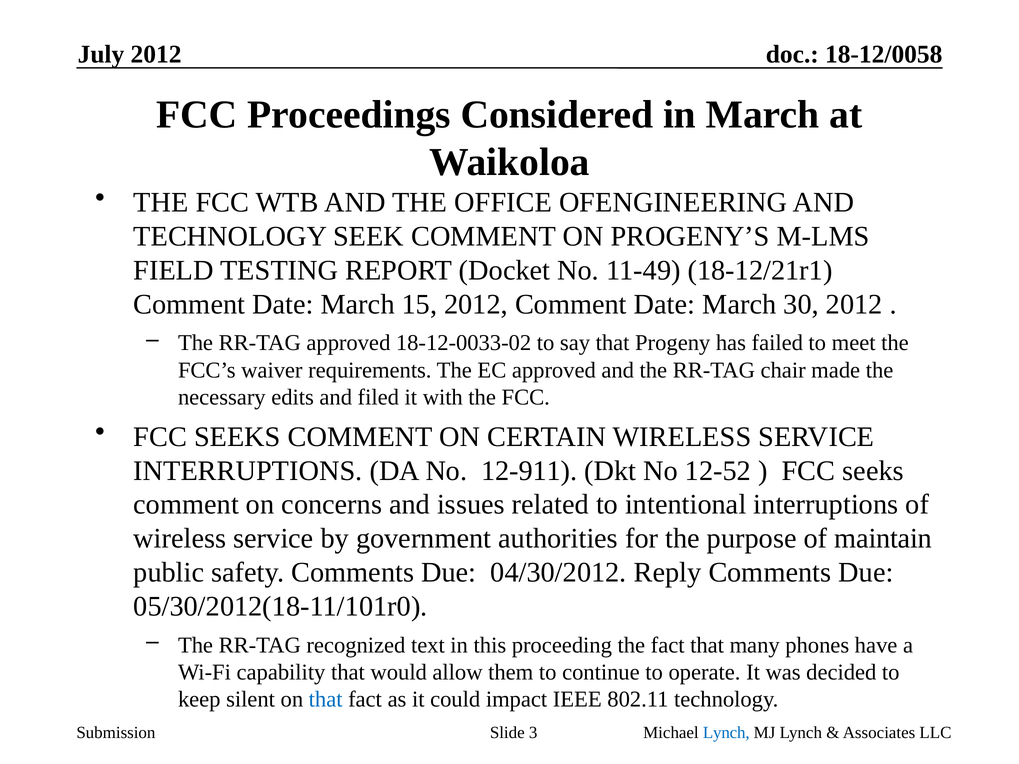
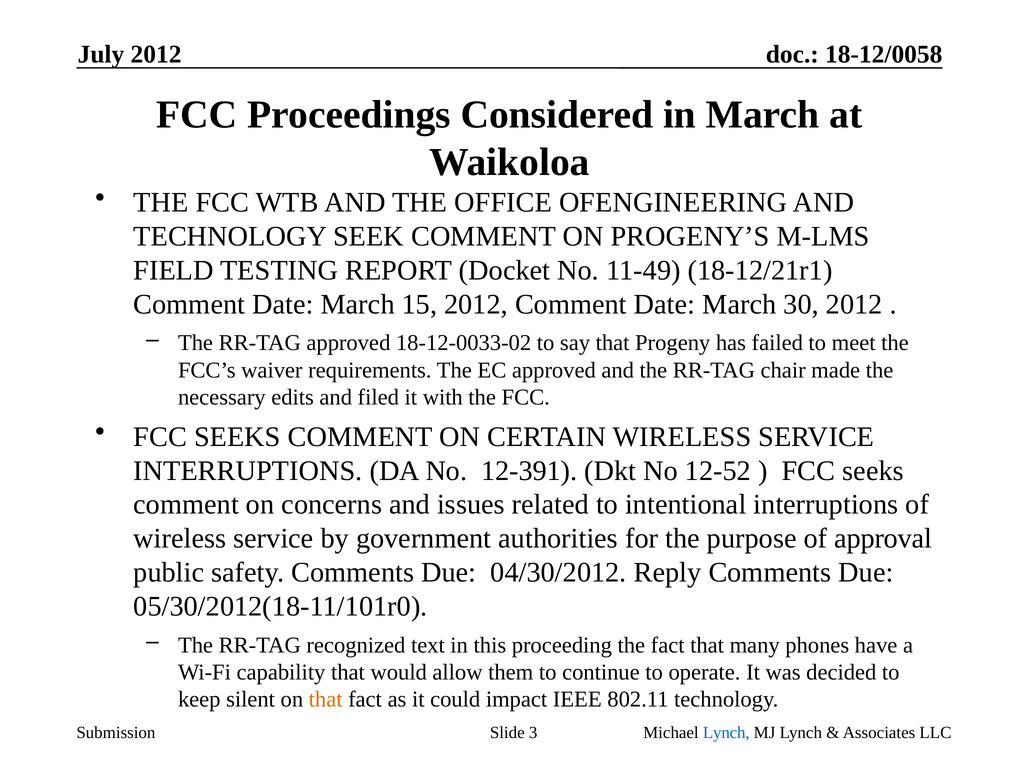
12-911: 12-911 -> 12-391
maintain: maintain -> approval
that at (326, 700) colour: blue -> orange
